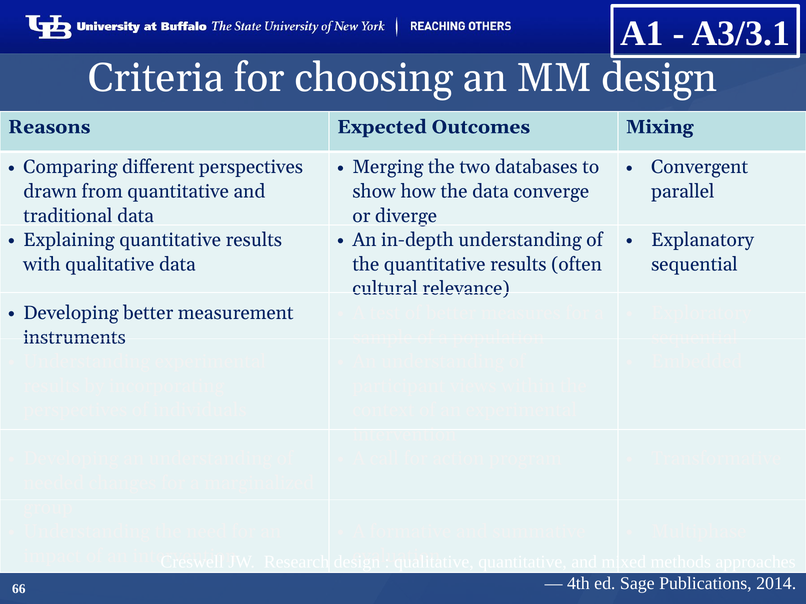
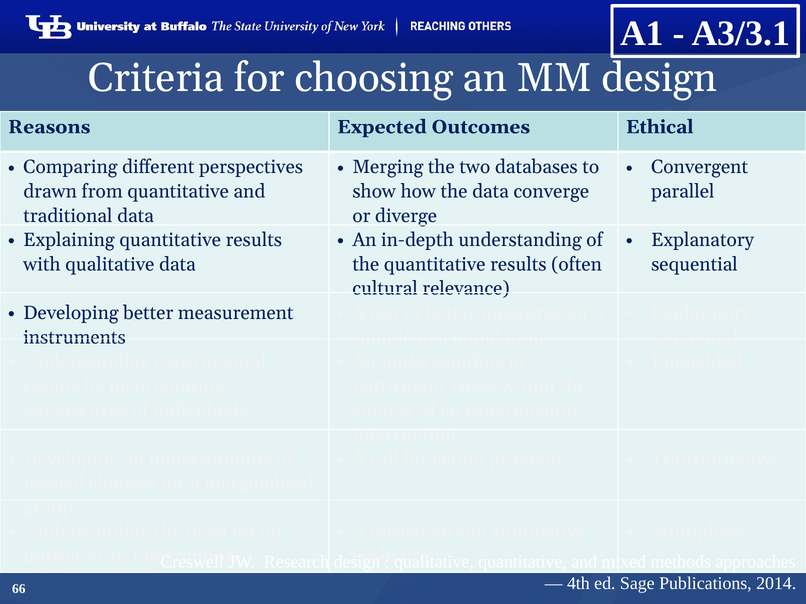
Mixing: Mixing -> Ethical
